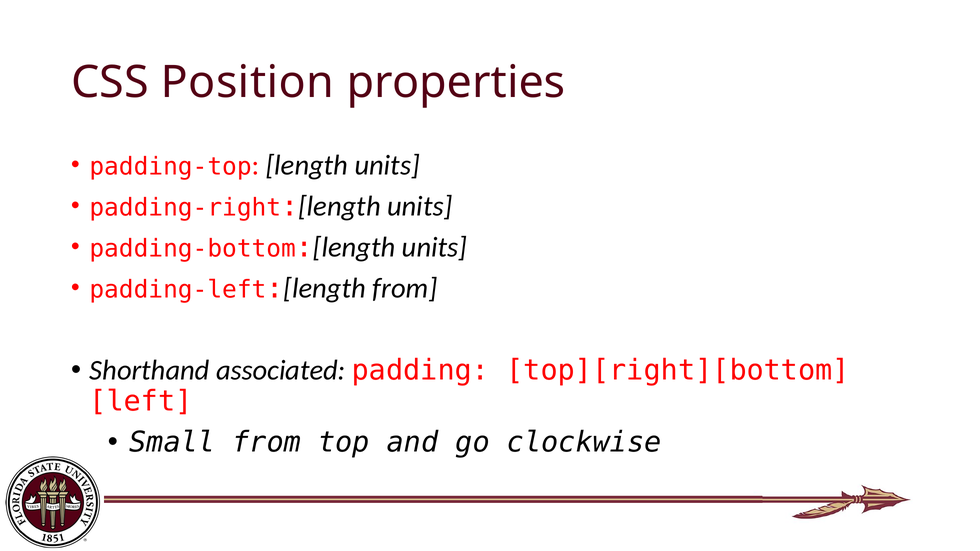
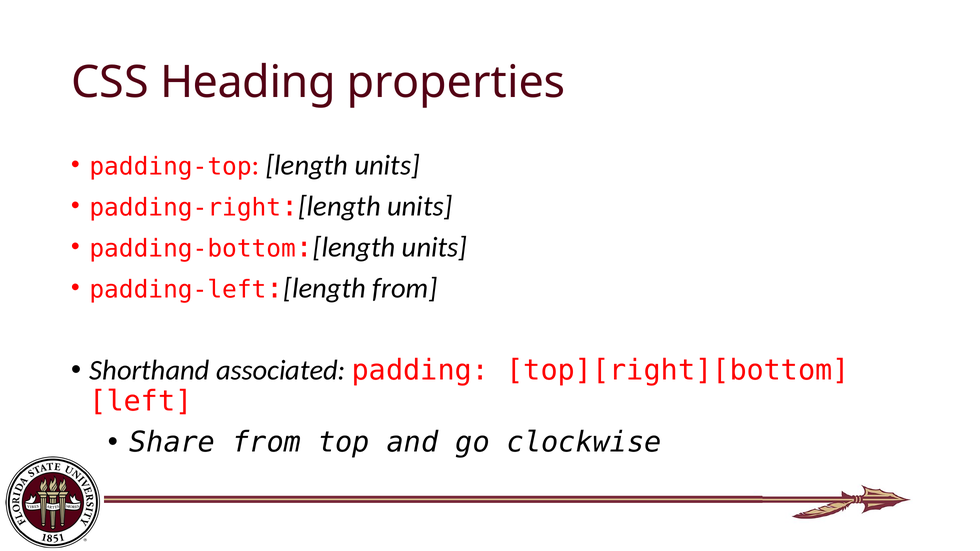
Position: Position -> Heading
Small: Small -> Share
